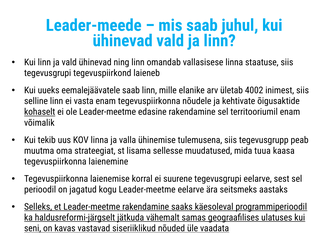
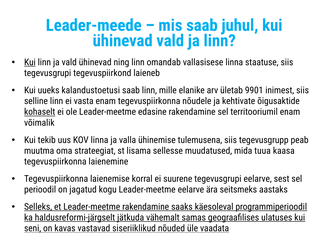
Kui at (30, 62) underline: none -> present
eemalejäävatele: eemalejäävatele -> kalandustoetusi
4002: 4002 -> 9901
